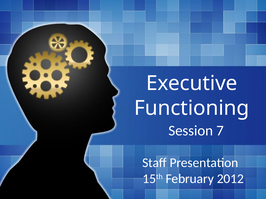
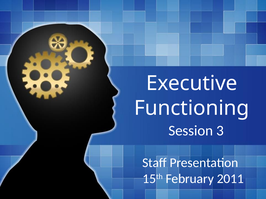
7: 7 -> 3
2012: 2012 -> 2011
